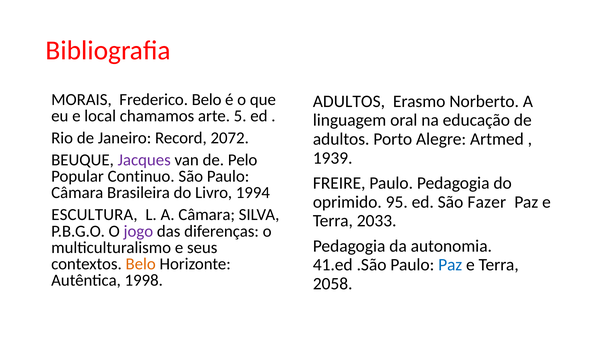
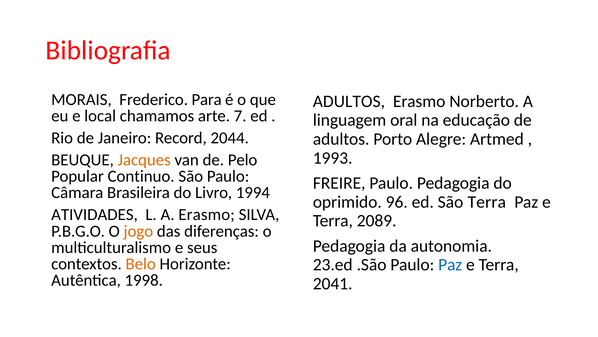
Frederico Belo: Belo -> Para
5: 5 -> 7
2072: 2072 -> 2044
1939: 1939 -> 1993
Jacques colour: purple -> orange
95: 95 -> 96
São Fazer: Fazer -> Terra
ESCULTURA: ESCULTURA -> ATIVIDADES
A Câmara: Câmara -> Erasmo
2033: 2033 -> 2089
jogo colour: purple -> orange
41.ed: 41.ed -> 23.ed
2058: 2058 -> 2041
